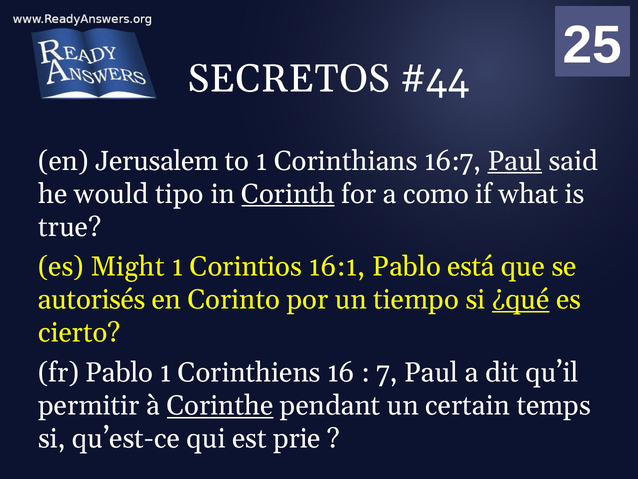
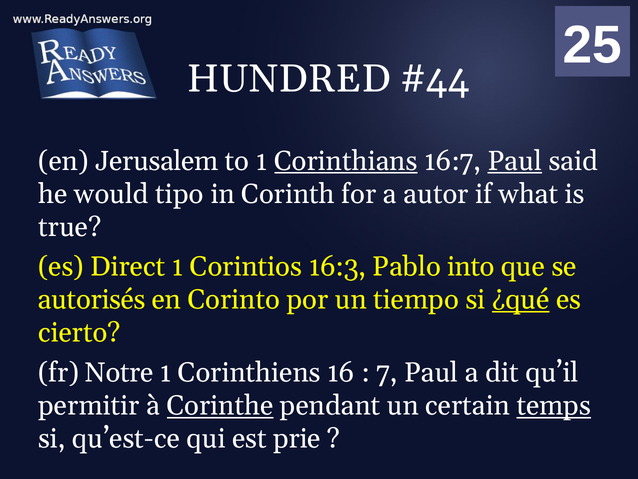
SECRETOS: SECRETOS -> HUNDRED
Corinthians underline: none -> present
Corinth underline: present -> none
como: como -> autor
Might: Might -> Direct
16:1: 16:1 -> 16:3
está: está -> into
fr Pablo: Pablo -> Notre
temps underline: none -> present
